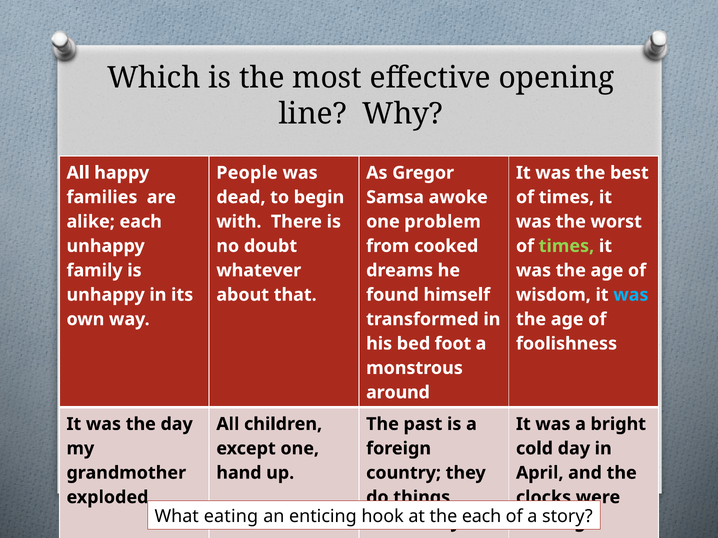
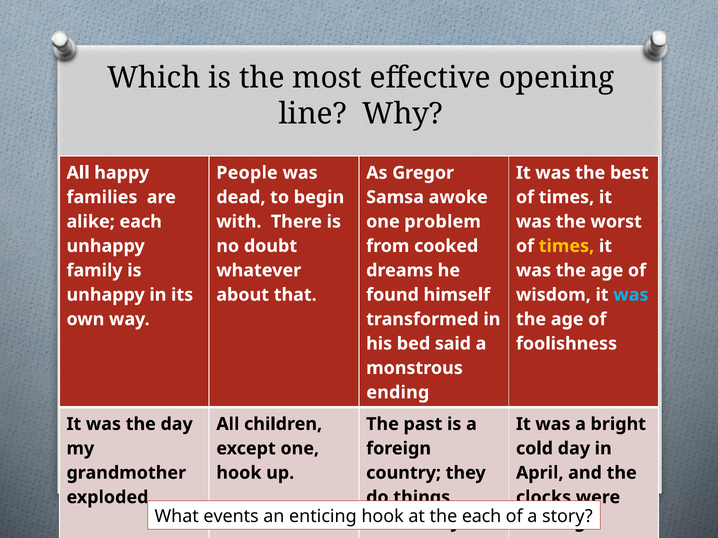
times at (566, 246) colour: light green -> yellow
foot: foot -> said
around: around -> ending
hand at (239, 473): hand -> hook
eating: eating -> events
